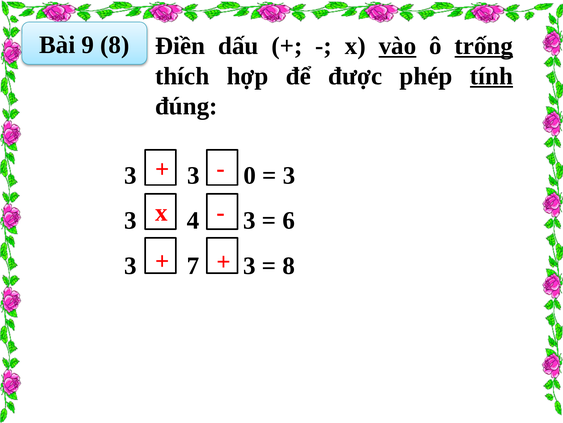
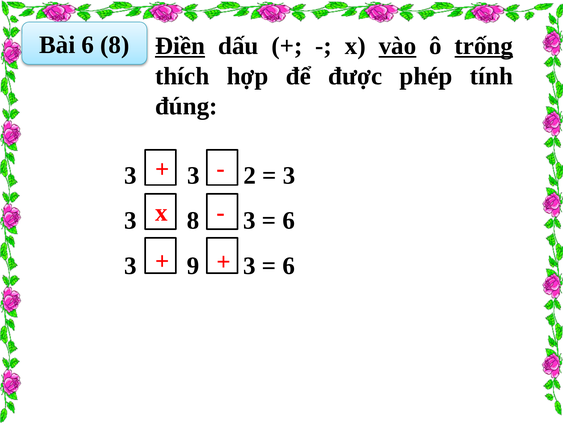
Bài 9: 9 -> 6
Điền underline: none -> present
tính underline: present -> none
0: 0 -> 2
3 4: 4 -> 8
7: 7 -> 9
8 at (289, 265): 8 -> 6
